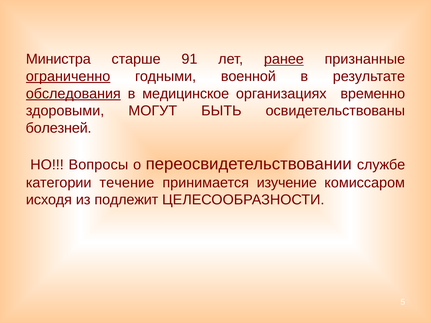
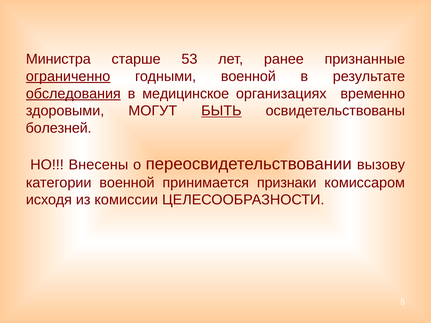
91: 91 -> 53
ранее underline: present -> none
БЫТЬ underline: none -> present
Вопросы: Вопросы -> Внесены
службе: службе -> вызову
категории течение: течение -> военной
изучение: изучение -> признаки
подлежит: подлежит -> комиссии
